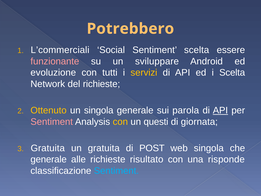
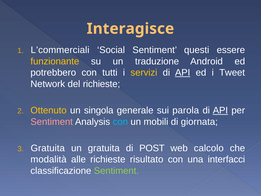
Potrebbero: Potrebbero -> Interagisce
Sentiment scelta: scelta -> questi
funzionante colour: pink -> yellow
sviluppare: sviluppare -> traduzione
evoluzione: evoluzione -> potrebbero
API at (183, 73) underline: none -> present
i Scelta: Scelta -> Tweet
con at (120, 122) colour: yellow -> light blue
questi: questi -> mobili
web singola: singola -> calcolo
generale at (49, 159): generale -> modalità
risponde: risponde -> interfacci
Sentiment at (116, 171) colour: light blue -> light green
